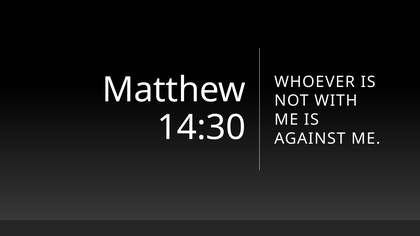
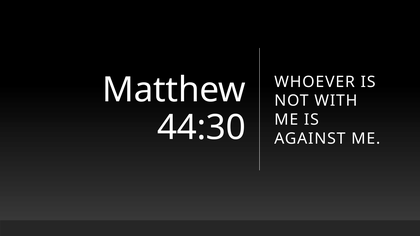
14:30: 14:30 -> 44:30
